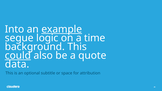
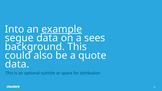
segue logic: logic -> data
time: time -> sees
could underline: present -> none
